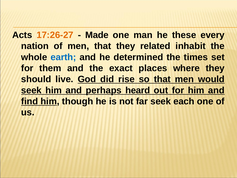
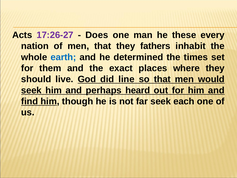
17:26-27 colour: orange -> purple
Made: Made -> Does
related: related -> fathers
rise: rise -> line
